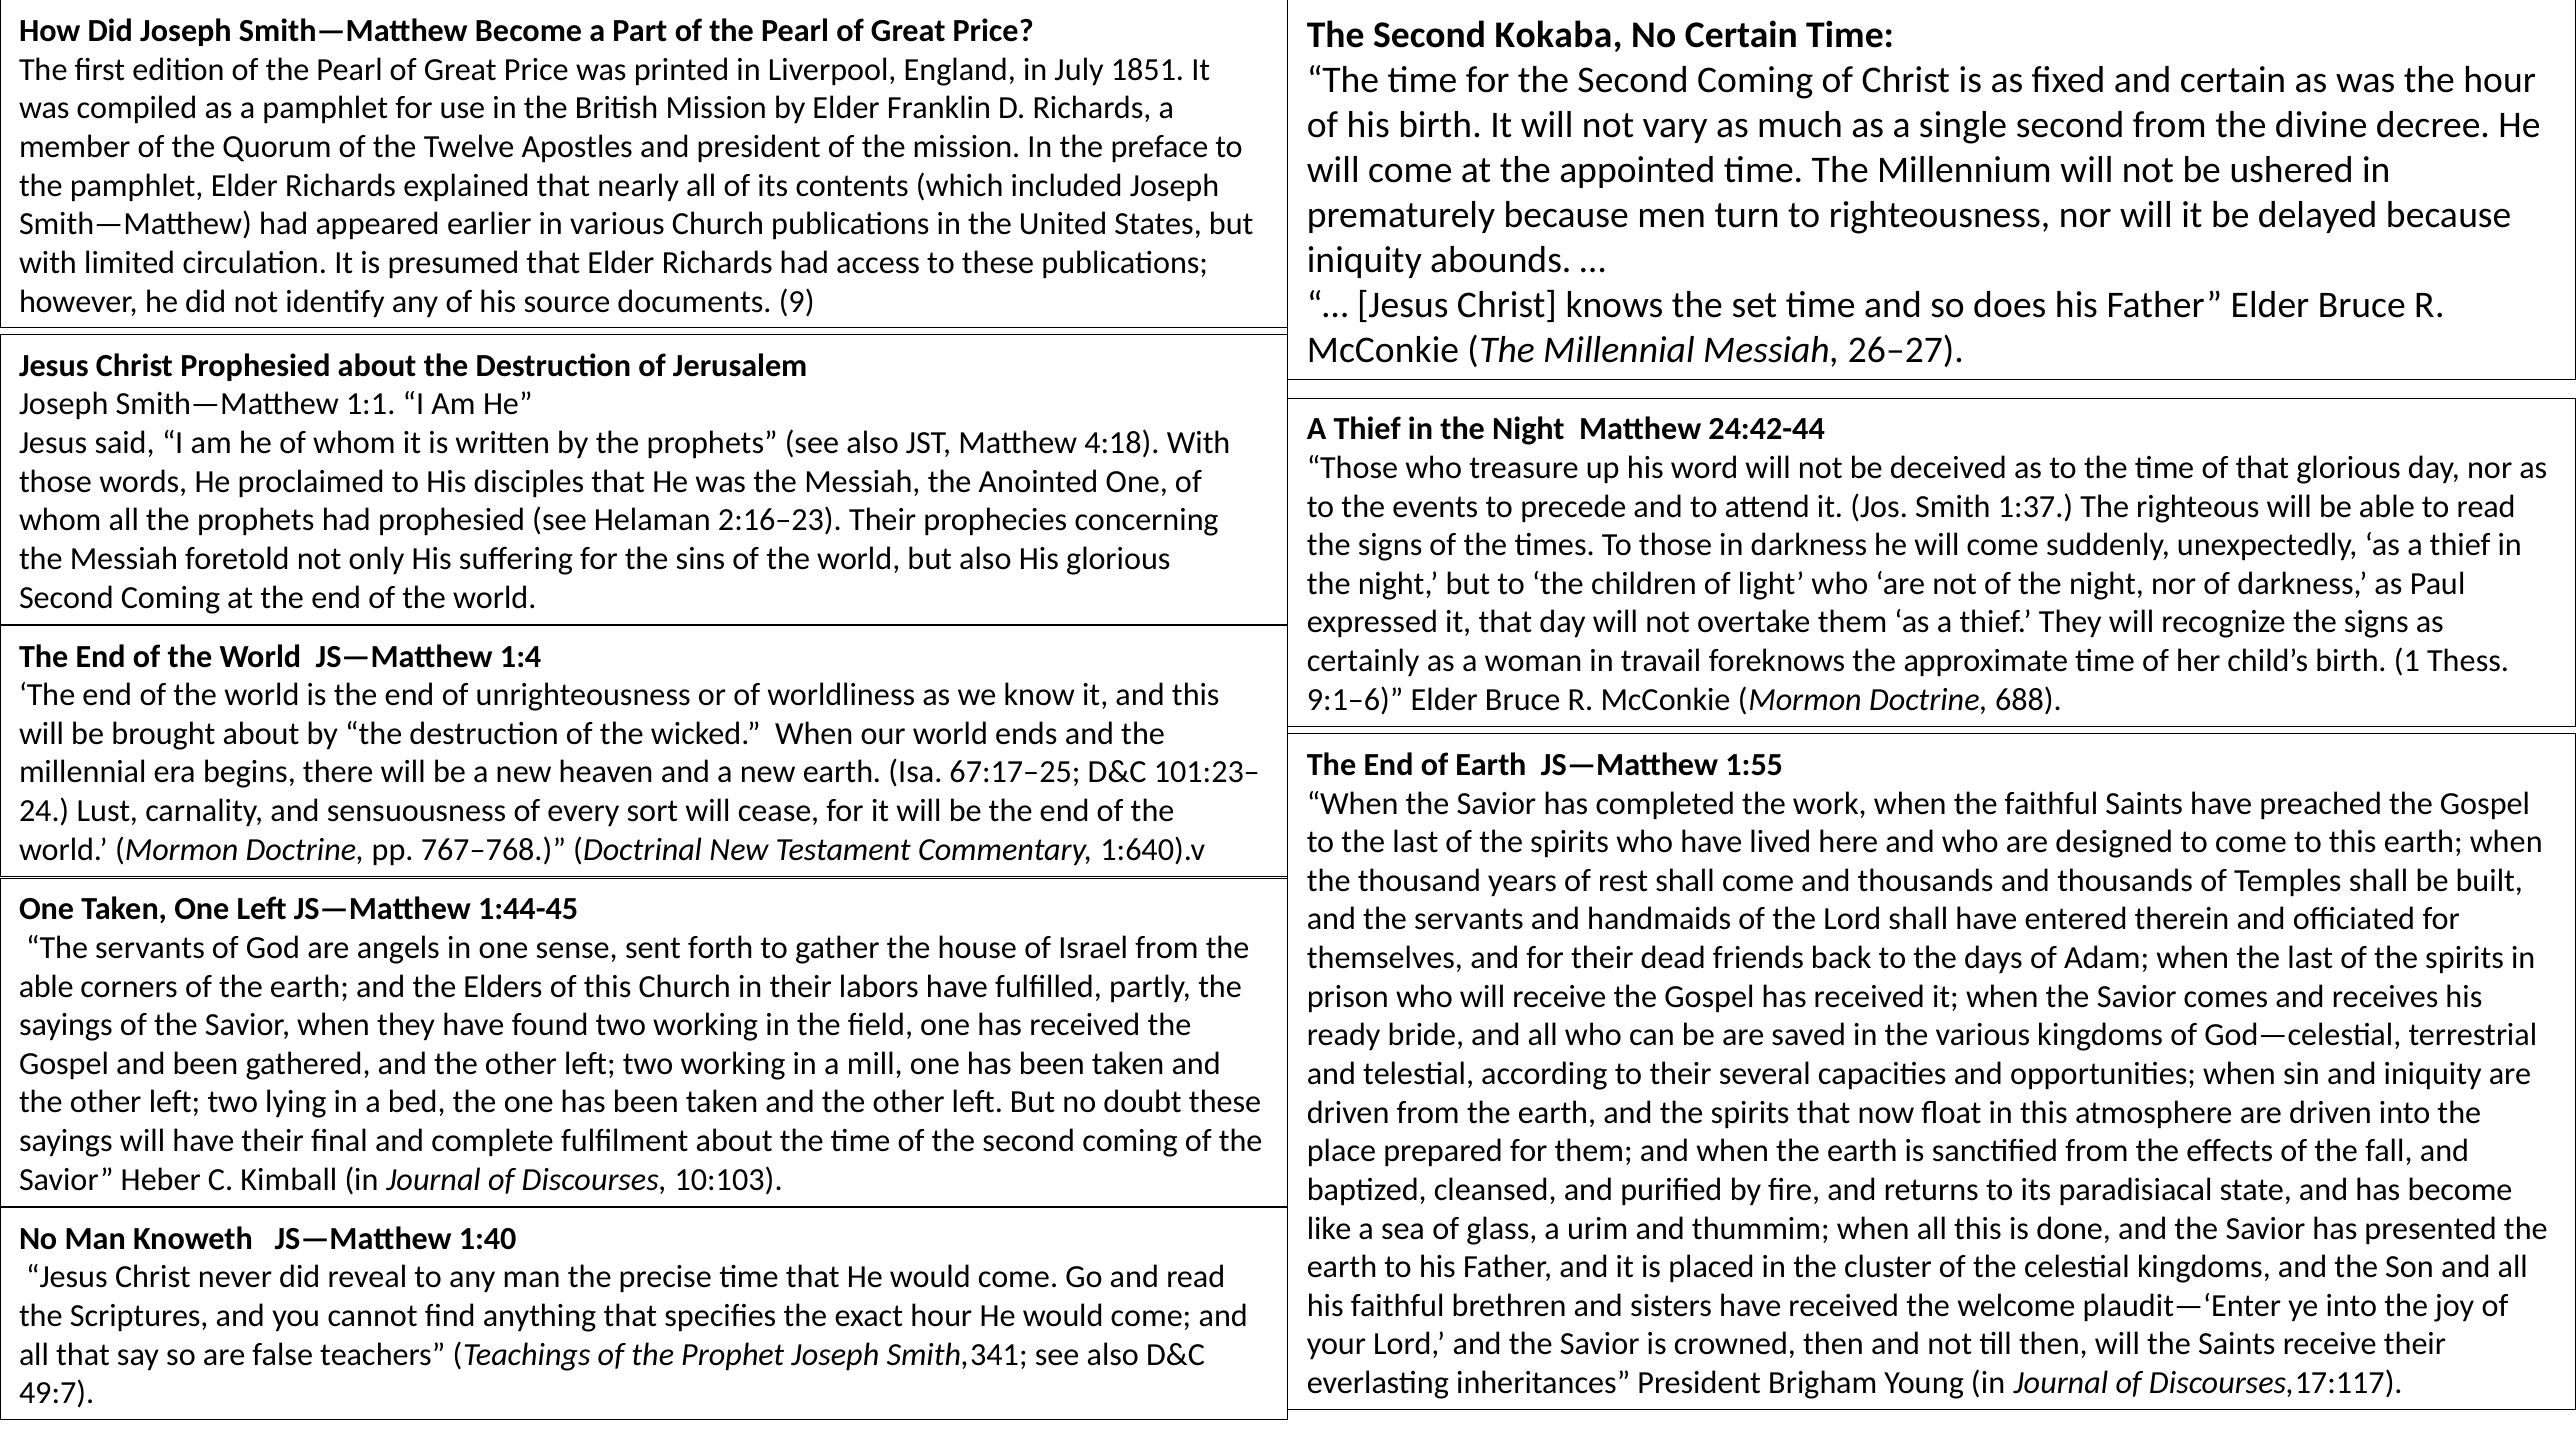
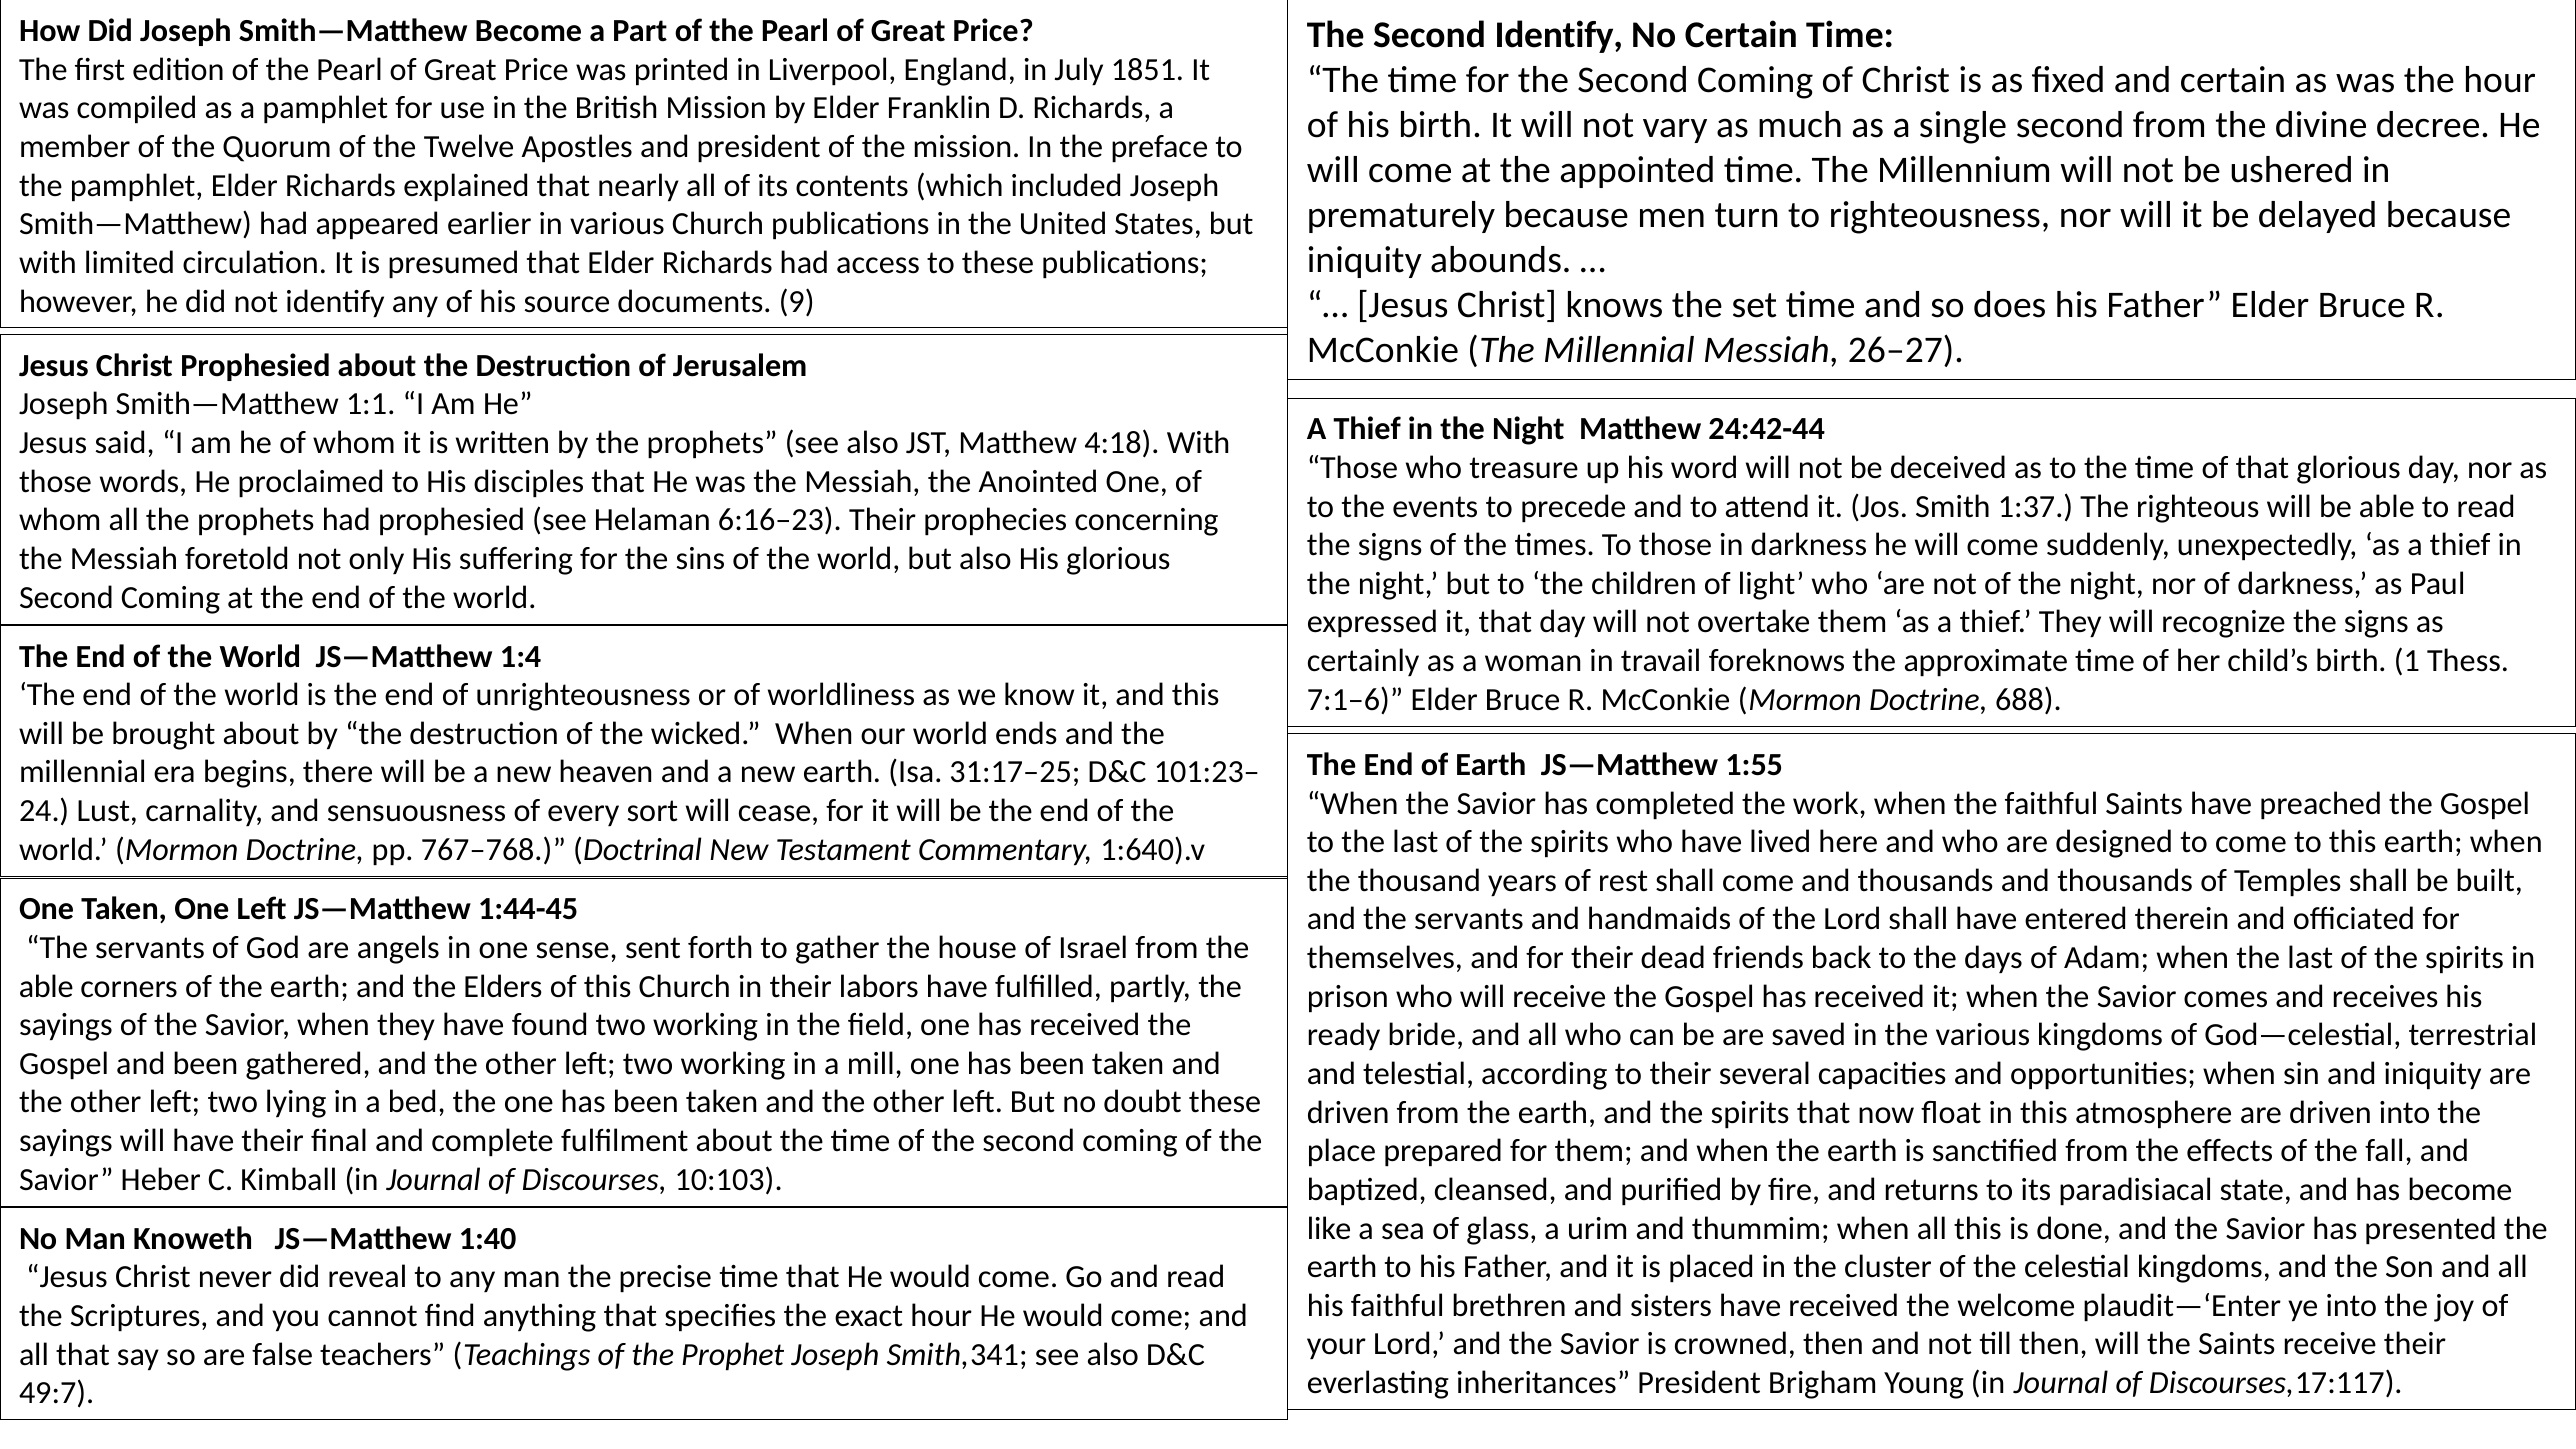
Second Kokaba: Kokaba -> Identify
2:16–23: 2:16–23 -> 6:16–23
9:1–6: 9:1–6 -> 7:1–6
67:17–25: 67:17–25 -> 31:17–25
